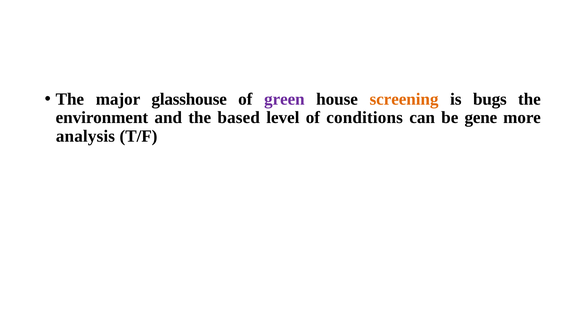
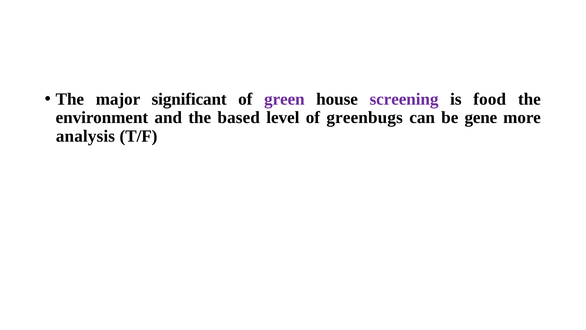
glasshouse: glasshouse -> significant
screening colour: orange -> purple
bugs: bugs -> food
conditions: conditions -> greenbugs
